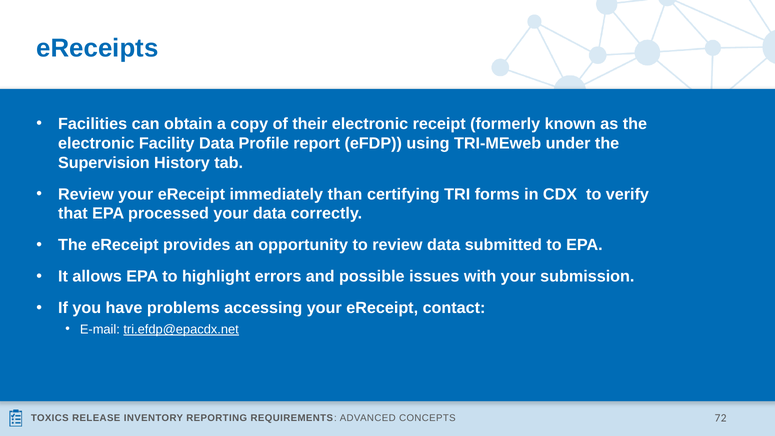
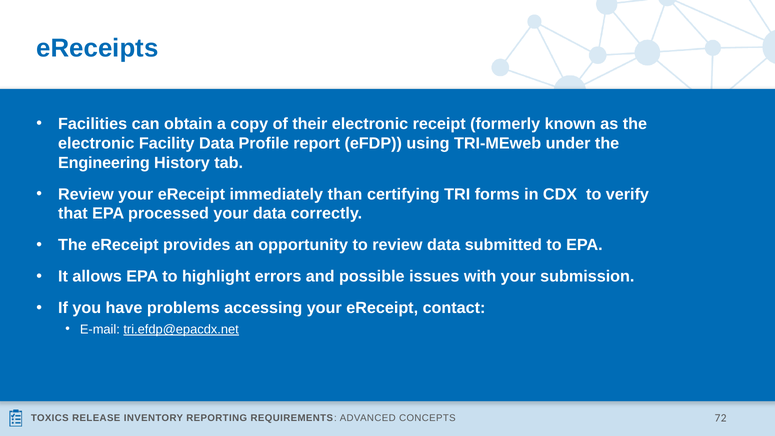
Supervision: Supervision -> Engineering
